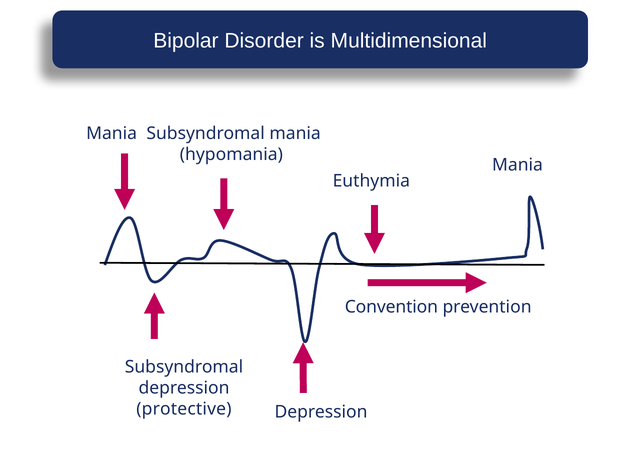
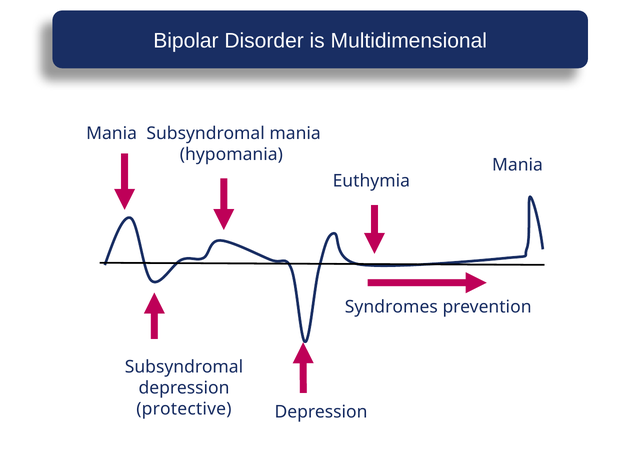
Convention: Convention -> Syndromes
